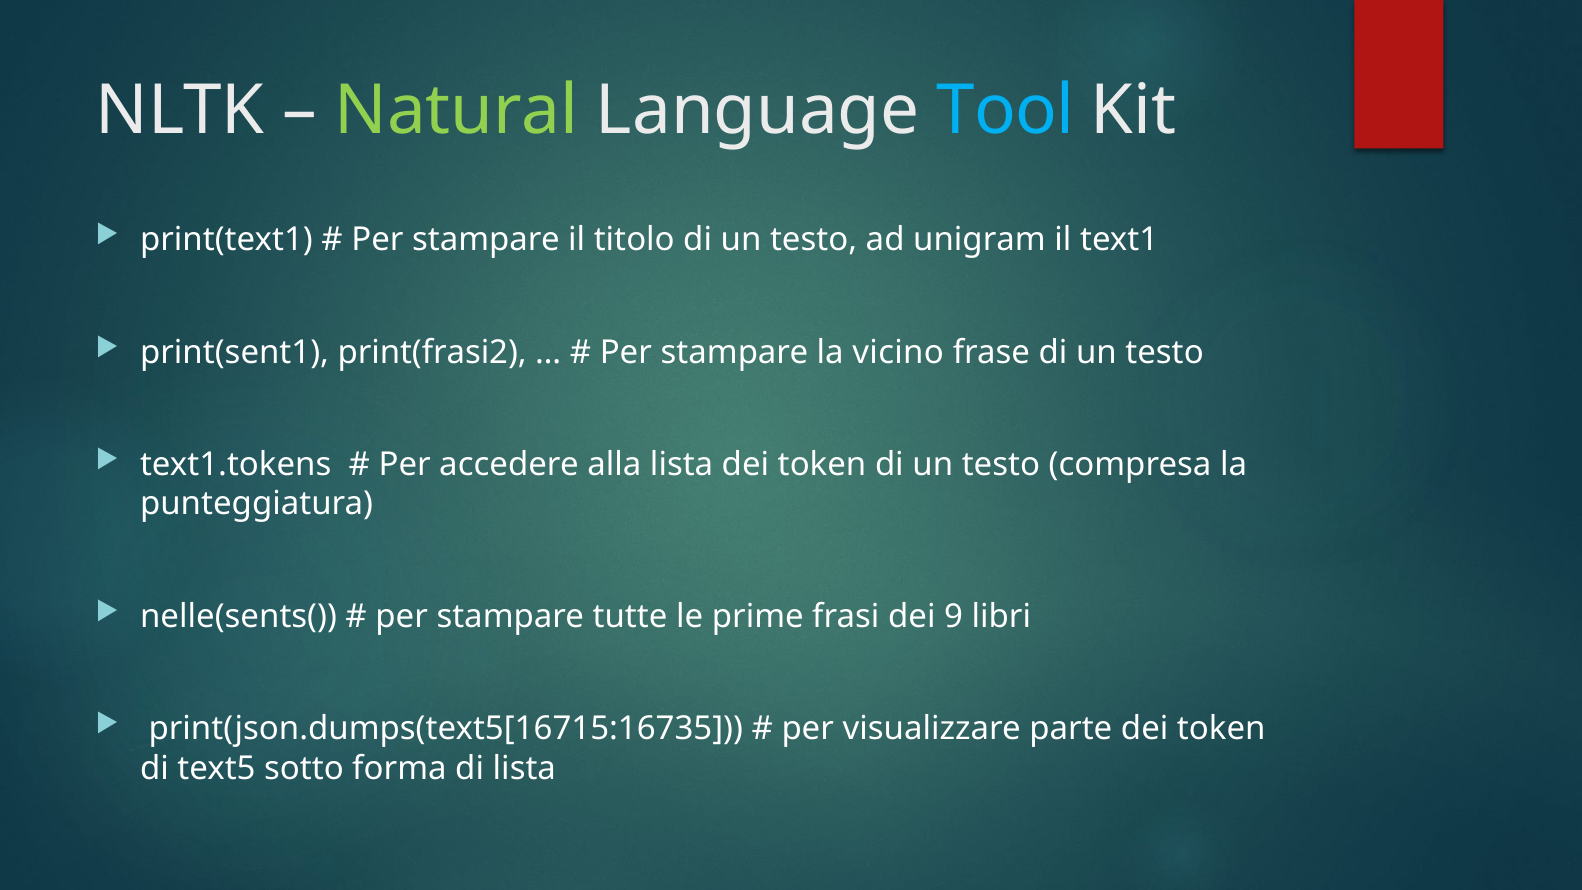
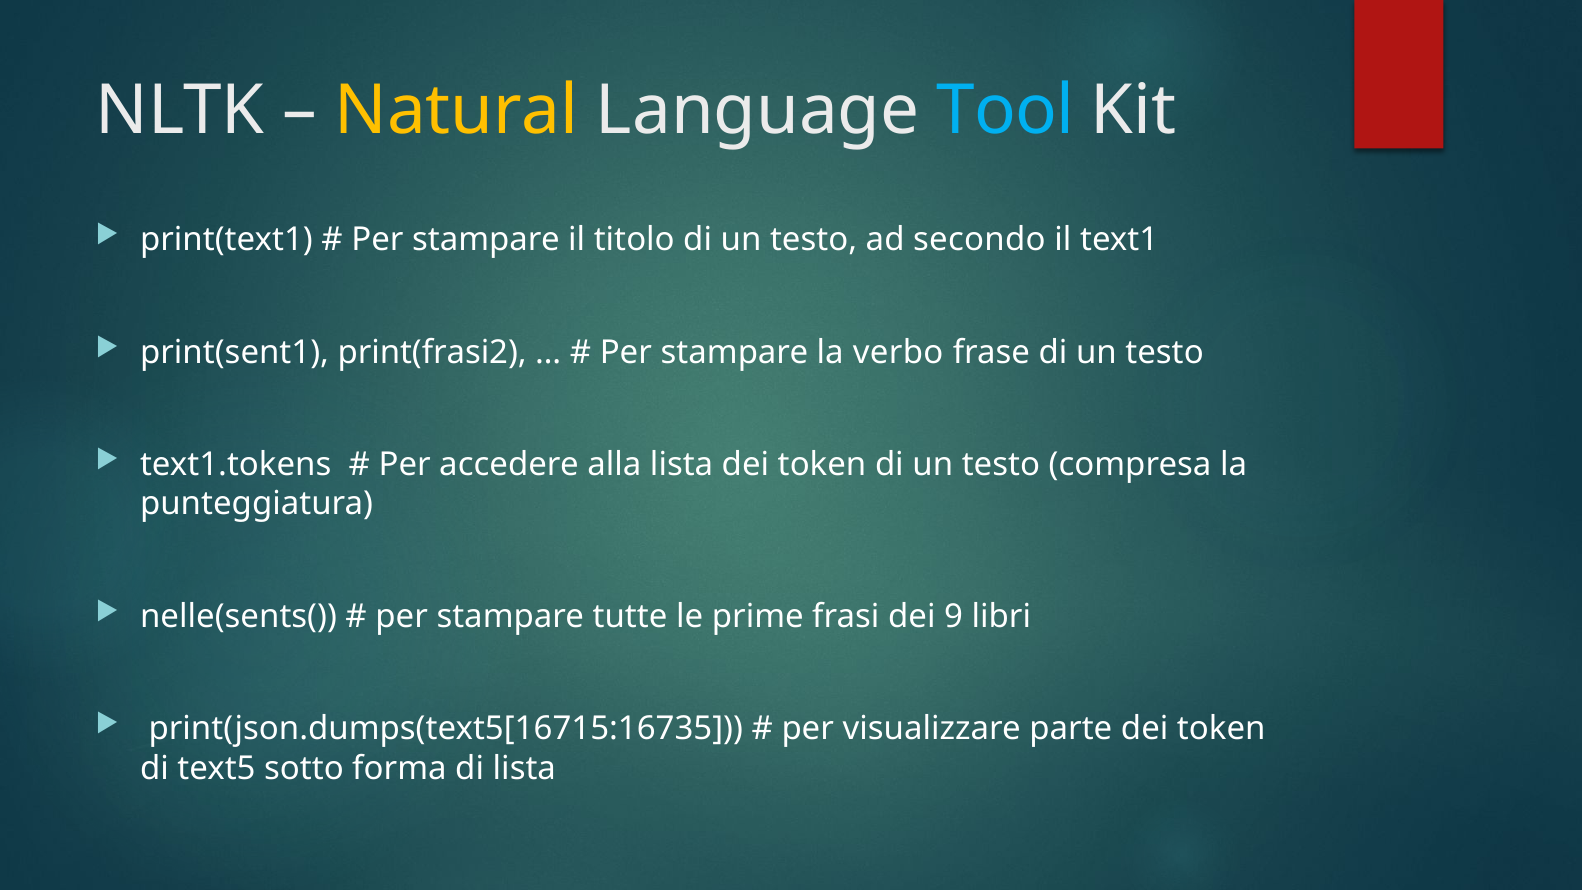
Natural colour: light green -> yellow
unigram: unigram -> secondo
vicino: vicino -> verbo
